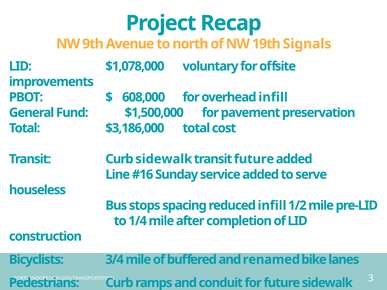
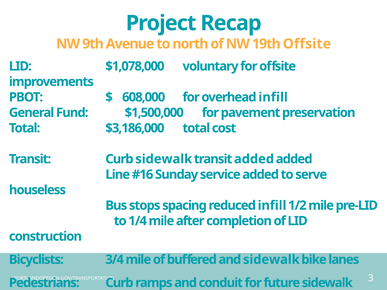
19th Signals: Signals -> Offsite
transit future: future -> added
and renamed: renamed -> sidewalk
